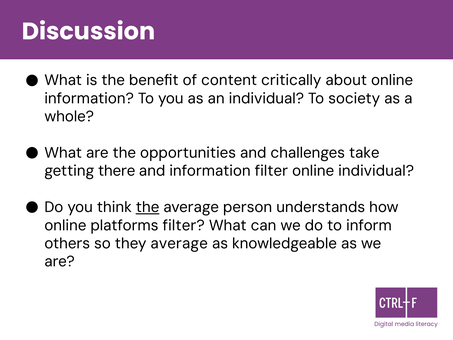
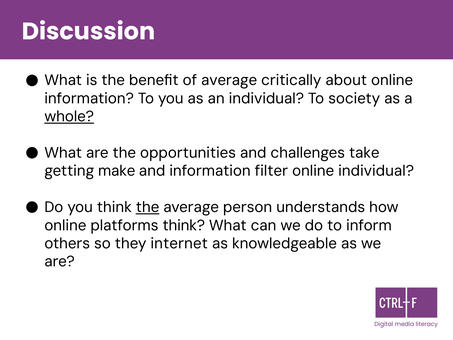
of content: content -> average
whole underline: none -> present
there: there -> make
platforms filter: filter -> think
they average: average -> internet
